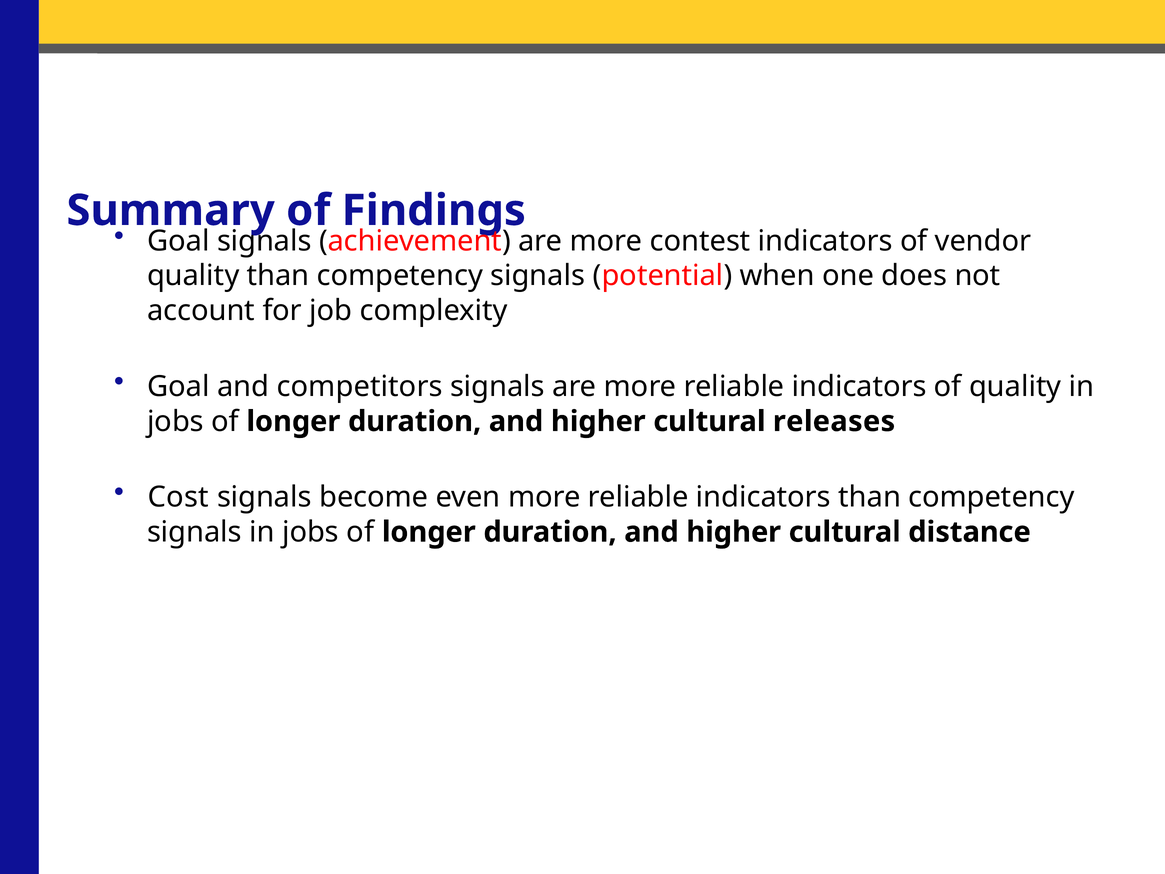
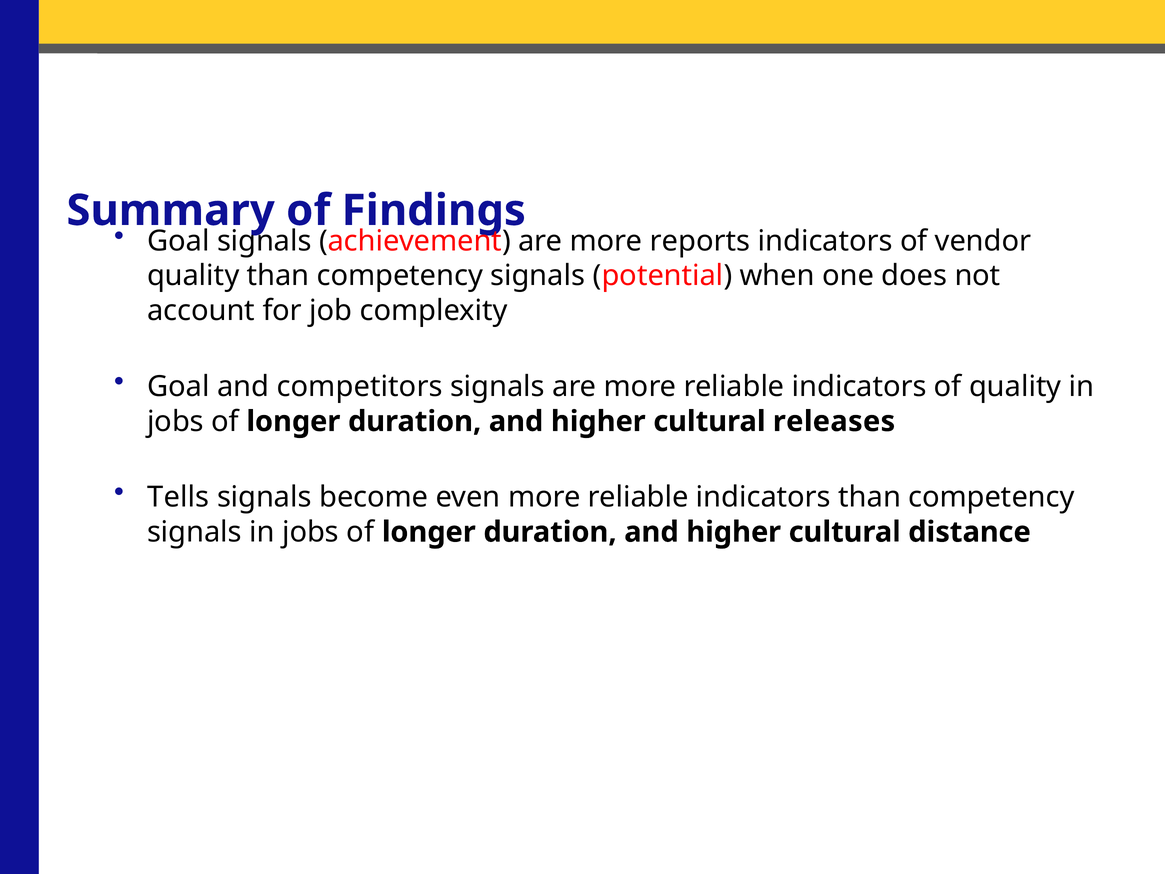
contest: contest -> reports
Cost: Cost -> Tells
